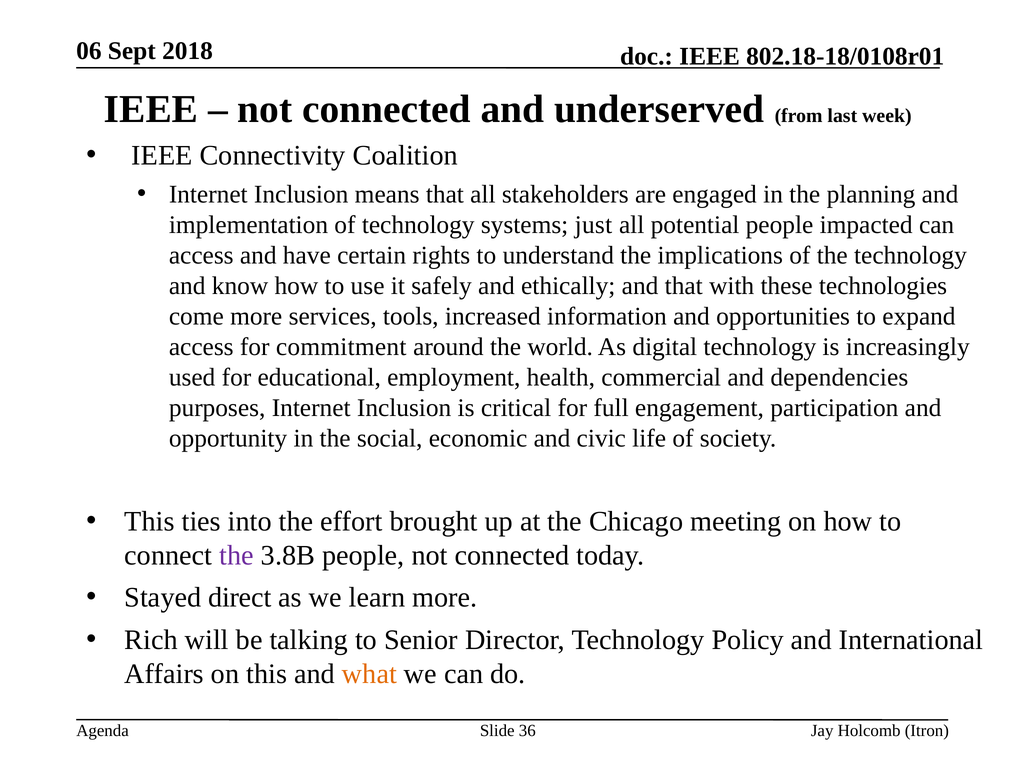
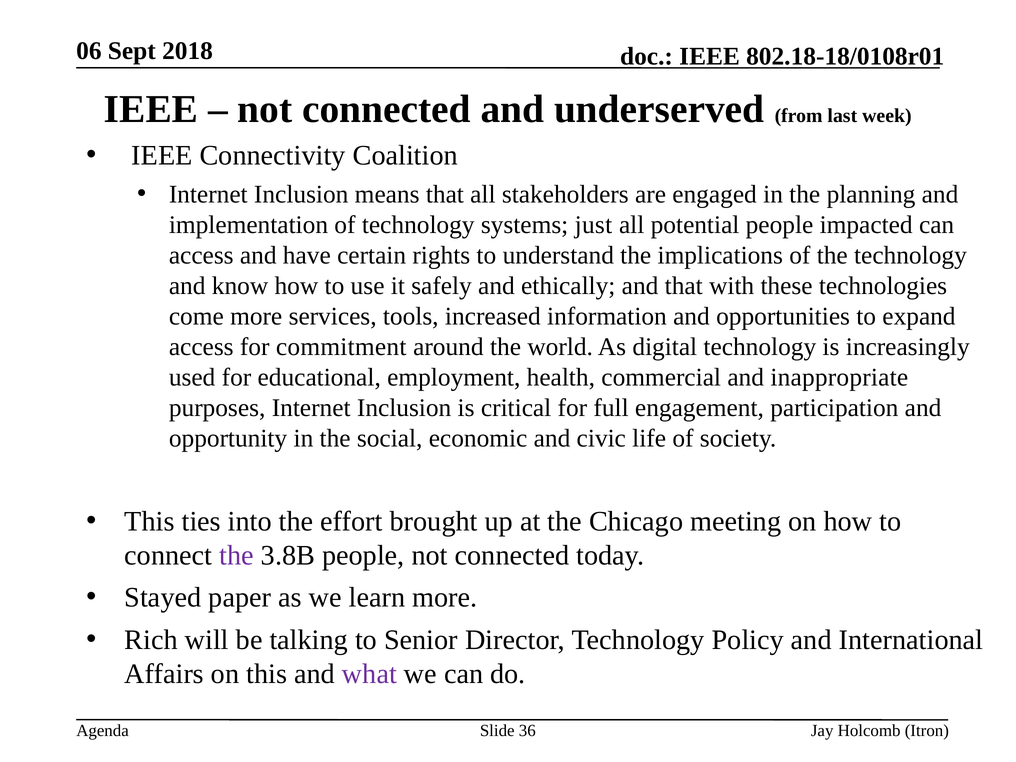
dependencies: dependencies -> inappropriate
direct: direct -> paper
what colour: orange -> purple
